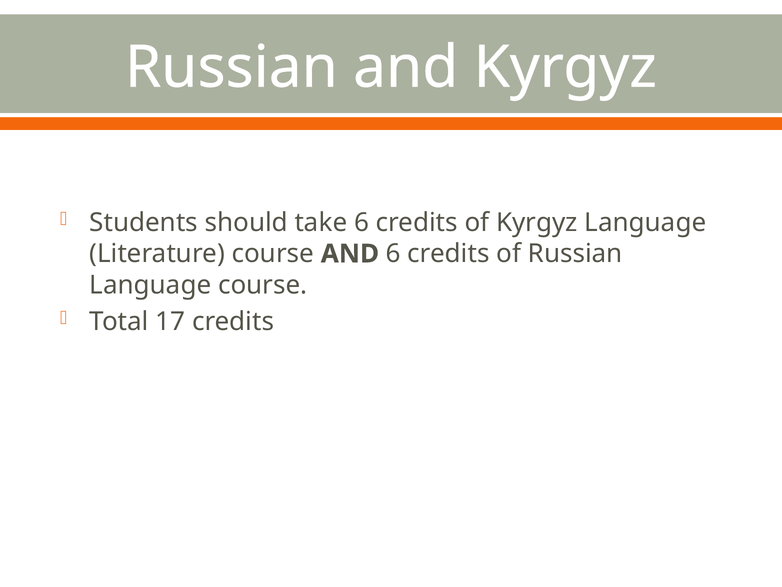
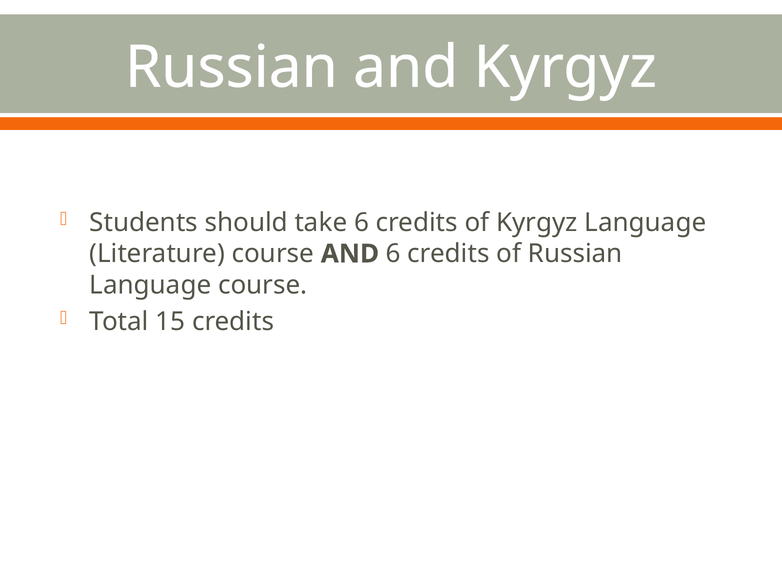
17: 17 -> 15
